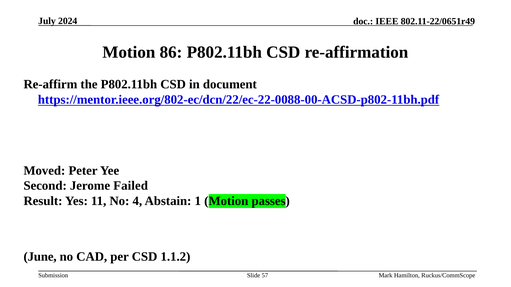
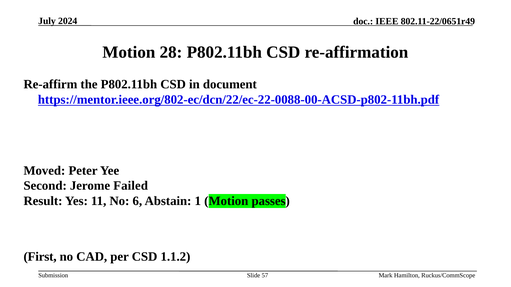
86: 86 -> 28
4: 4 -> 6
June: June -> First
